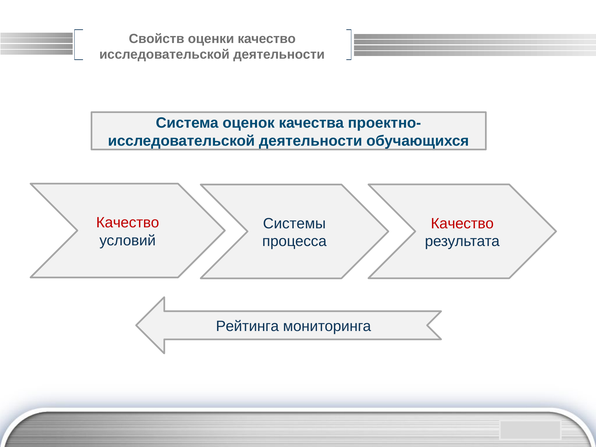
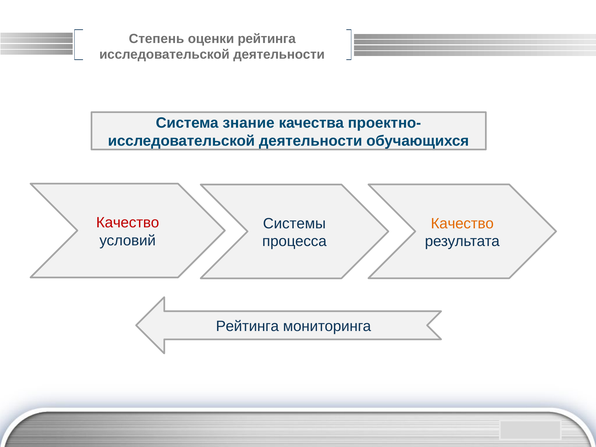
Свойств: Свойств -> Степень
оценки качество: качество -> рейтинга
оценок: оценок -> знание
Качество at (462, 223) colour: red -> orange
